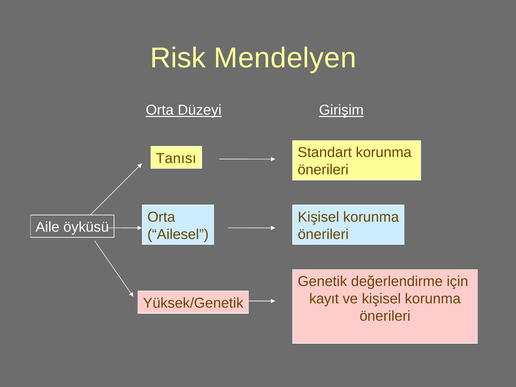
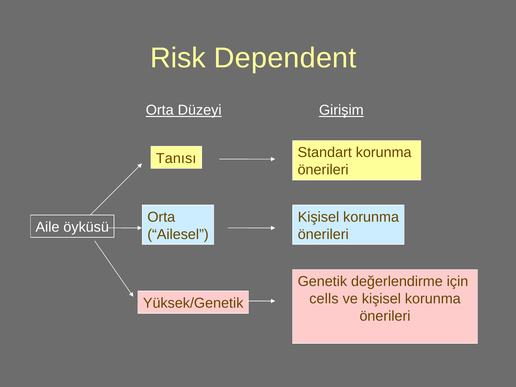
Mendelyen: Mendelyen -> Dependent
kayıt: kayıt -> cells
